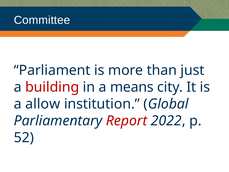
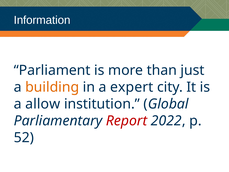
Committee: Committee -> Information
building colour: red -> orange
means: means -> expert
